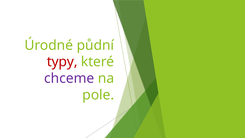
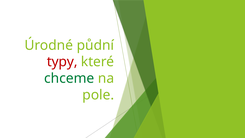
chceme colour: purple -> green
